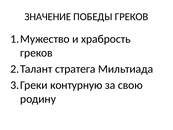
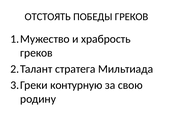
ЗНАЧЕНИЕ: ЗНАЧЕНИЕ -> ОТСТОЯТЬ
